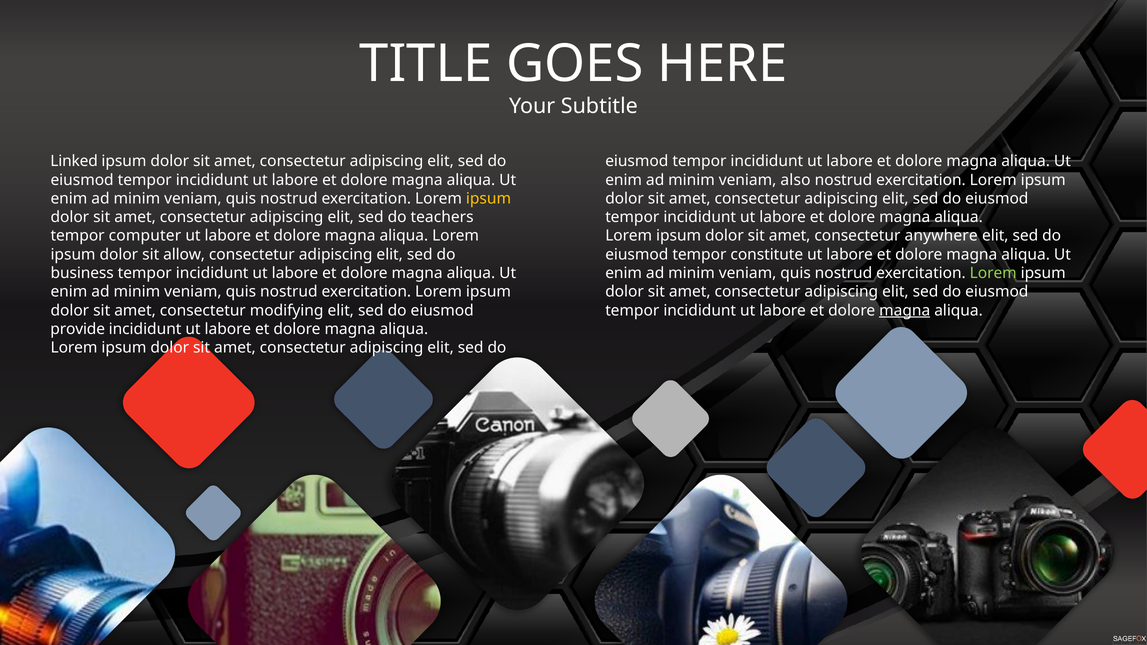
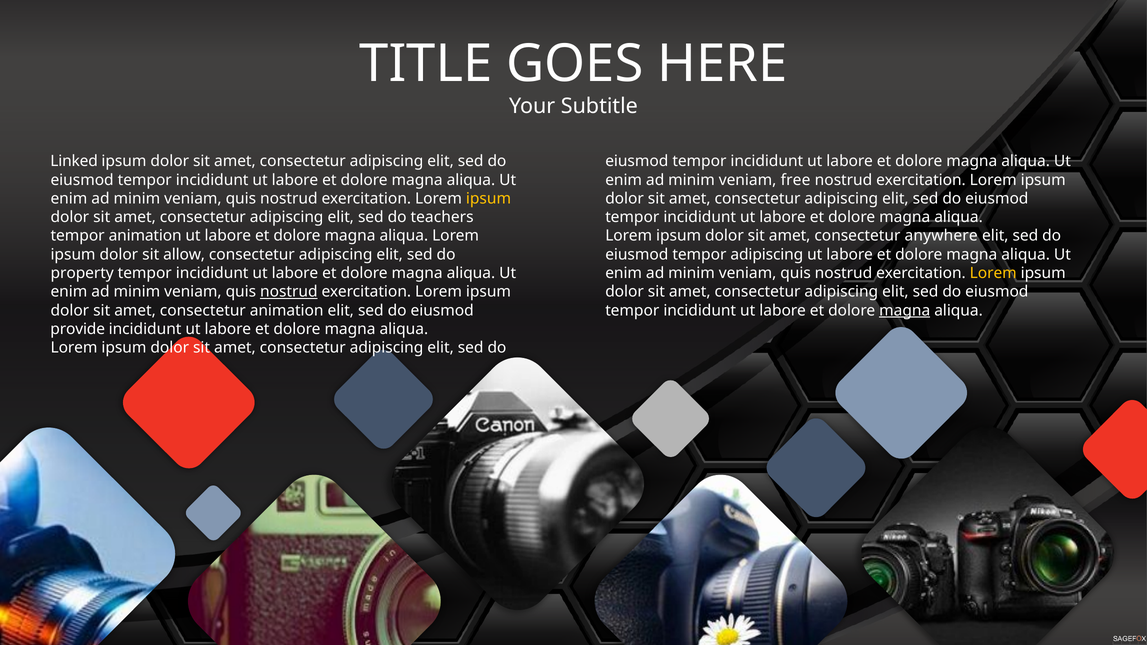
also: also -> free
tempor computer: computer -> animation
tempor constitute: constitute -> adipiscing
business: business -> property
Lorem at (993, 273) colour: light green -> yellow
nostrud at (289, 292) underline: none -> present
consectetur modifying: modifying -> animation
